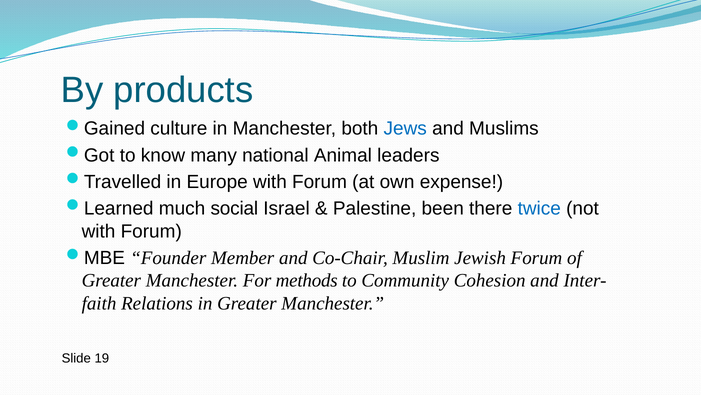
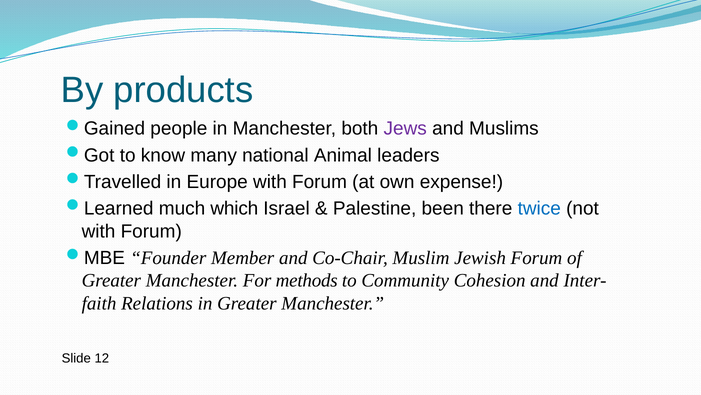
culture: culture -> people
Jews colour: blue -> purple
social: social -> which
19: 19 -> 12
